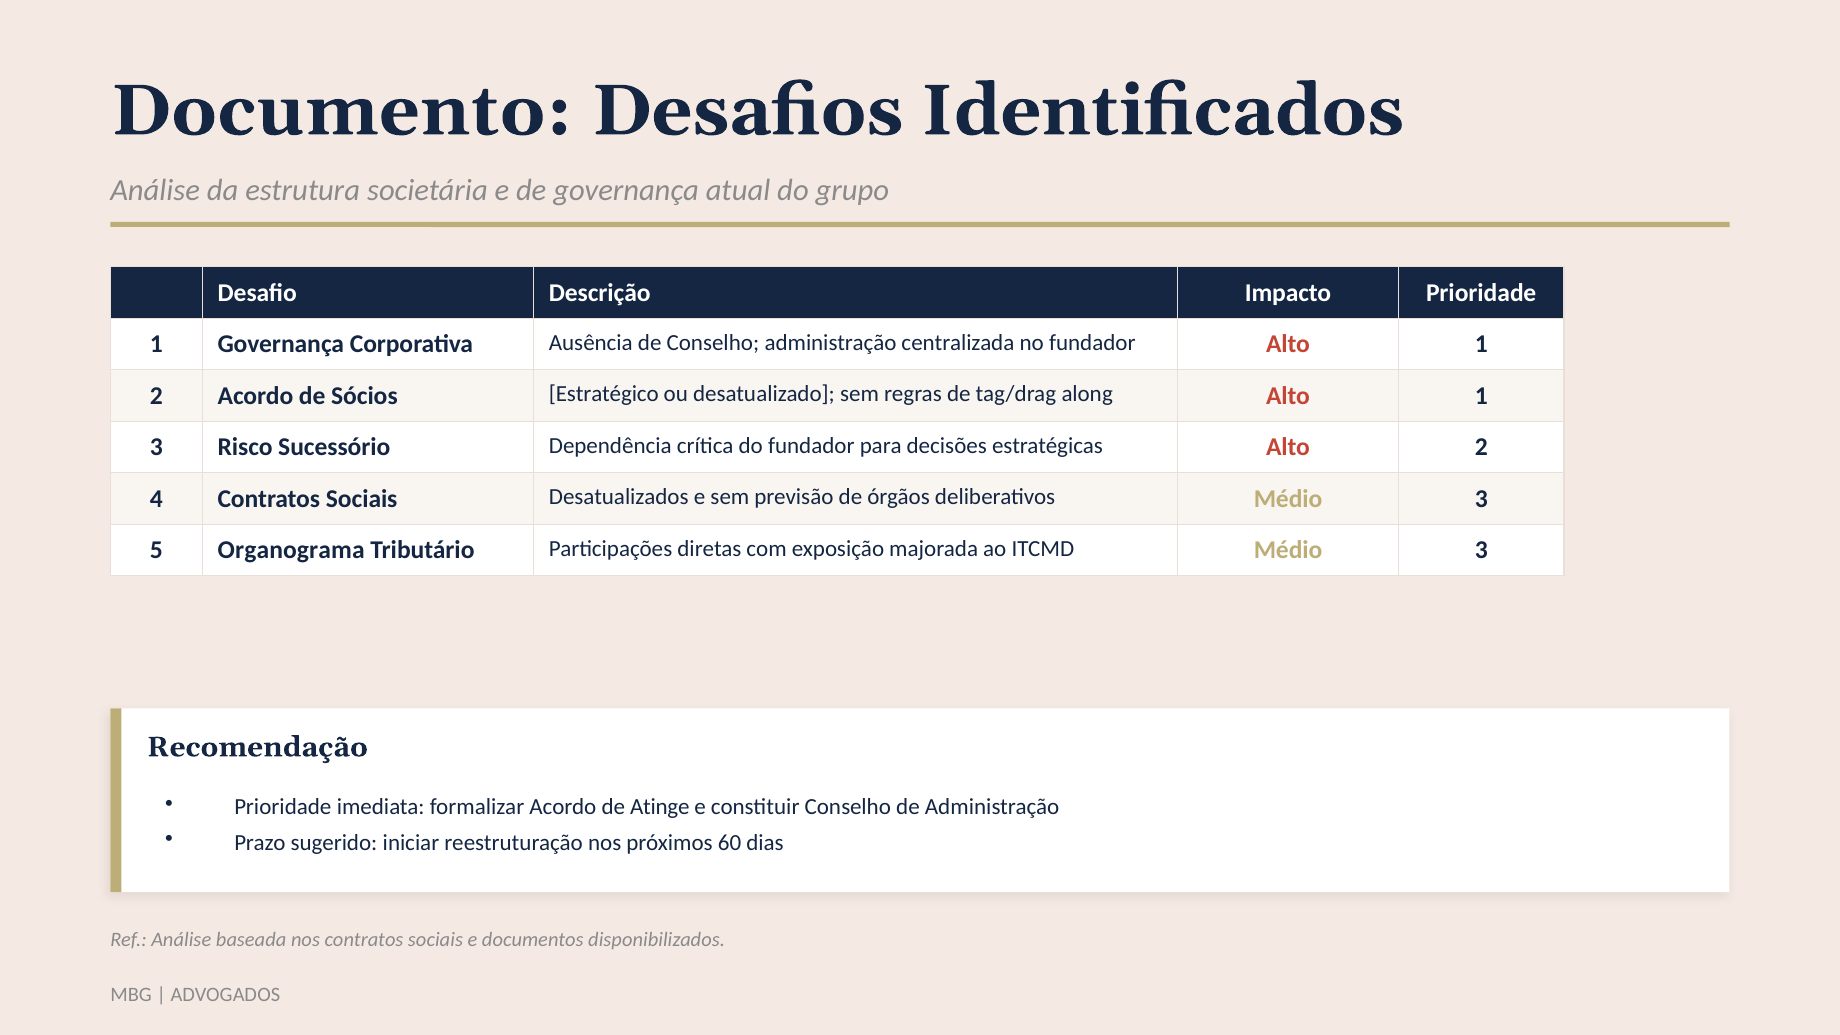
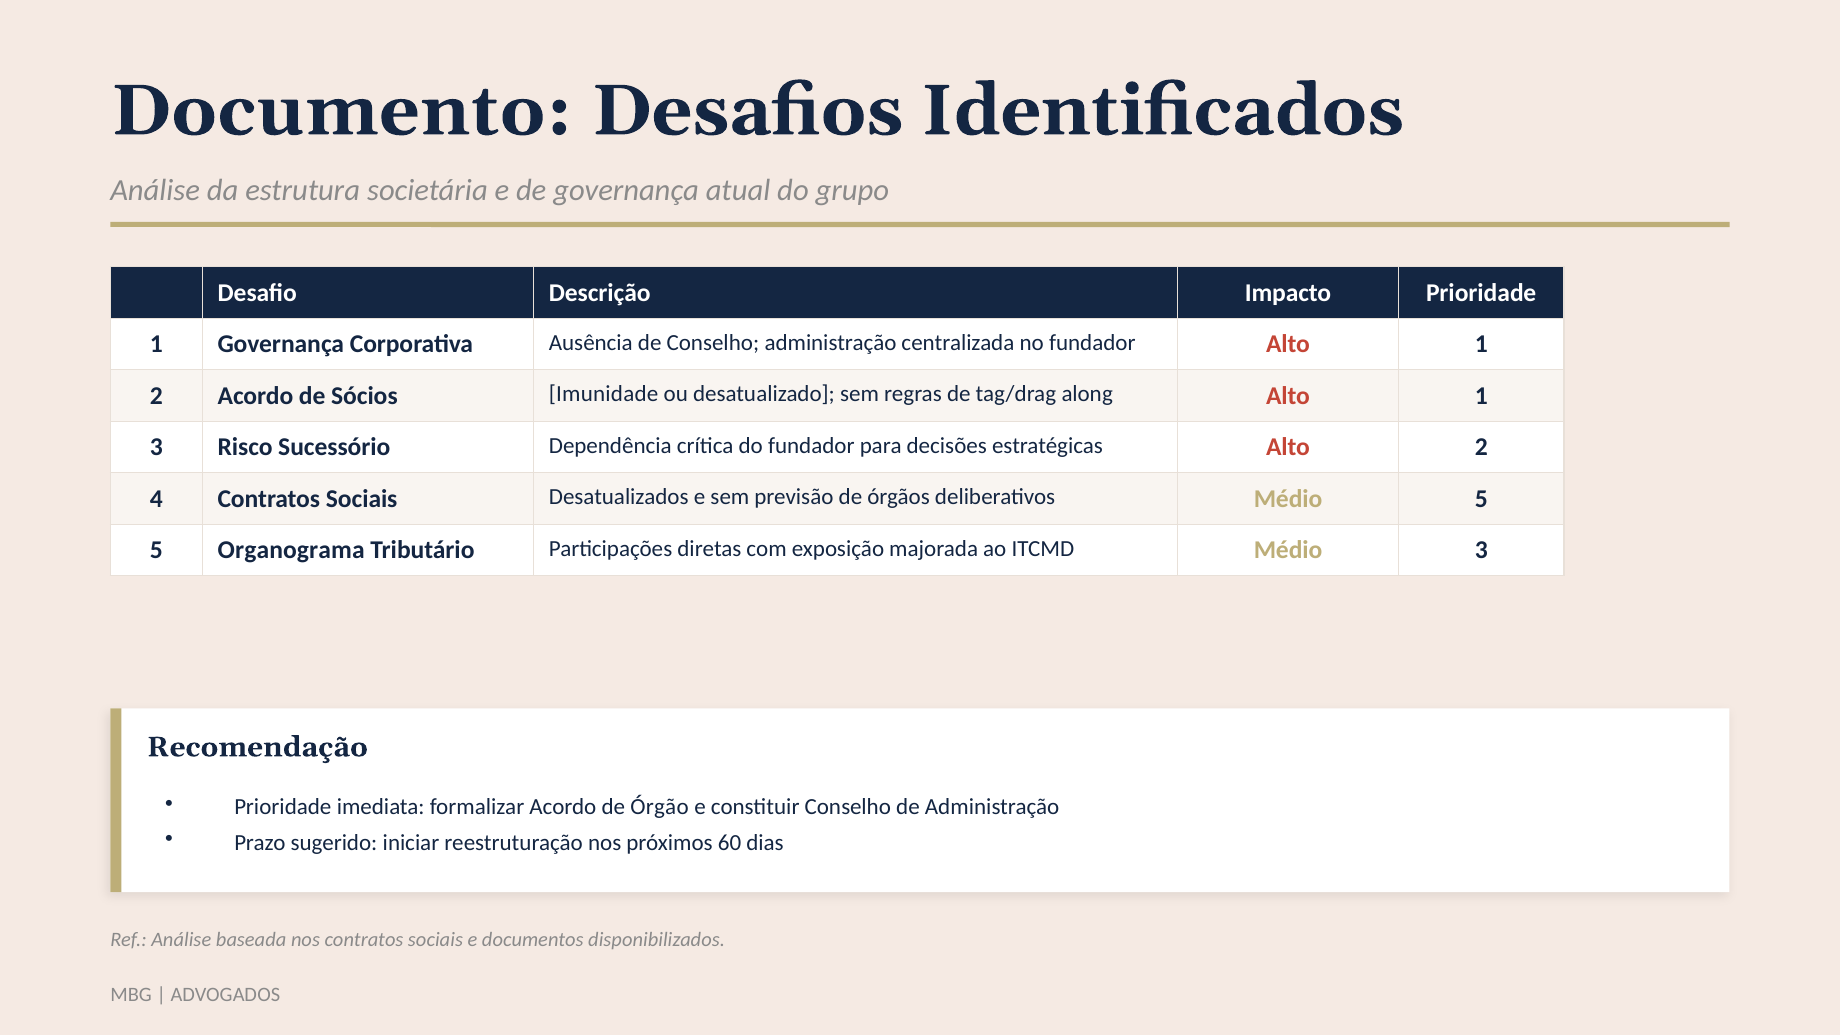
Estratégico: Estratégico -> Imunidade
deliberativos Médio 3: 3 -> 5
Atinge: Atinge -> Órgão
